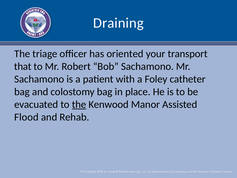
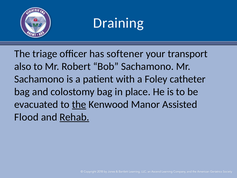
oriented: oriented -> softener
that: that -> also
Rehab underline: none -> present
